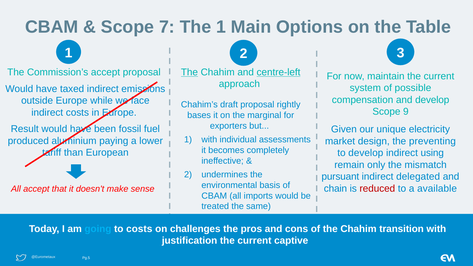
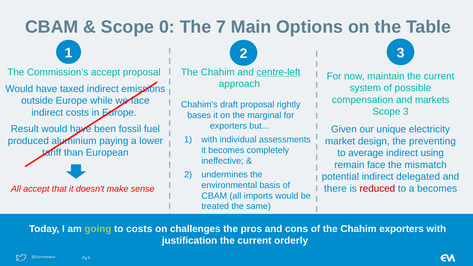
7: 7 -> 0
The 1: 1 -> 7
The at (189, 72) underline: present -> none
and develop: develop -> markets
Scope 9: 9 -> 3
to develop: develop -> average
remain only: only -> face
pursuant: pursuant -> potential
chain: chain -> there
a available: available -> becomes
going colour: light blue -> light green
Chahim transition: transition -> exporters
captive: captive -> orderly
